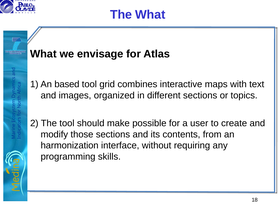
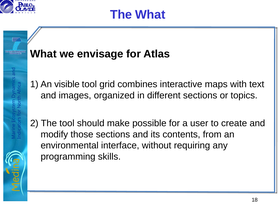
based: based -> visible
harmonization: harmonization -> environmental
